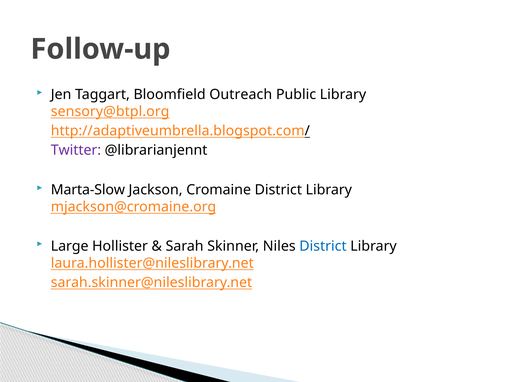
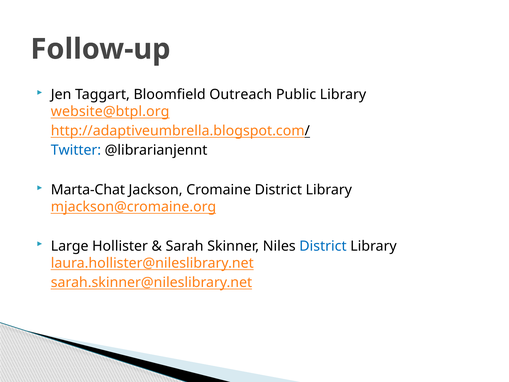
sensory@btpl.org: sensory@btpl.org -> website@btpl.org
Twitter colour: purple -> blue
Marta-Slow: Marta-Slow -> Marta-Chat
